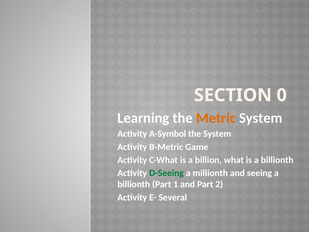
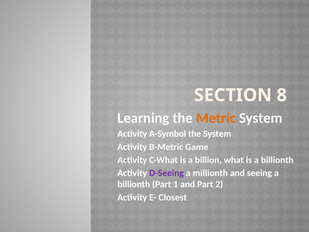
0: 0 -> 8
D-Seeing colour: green -> purple
Several: Several -> Closest
